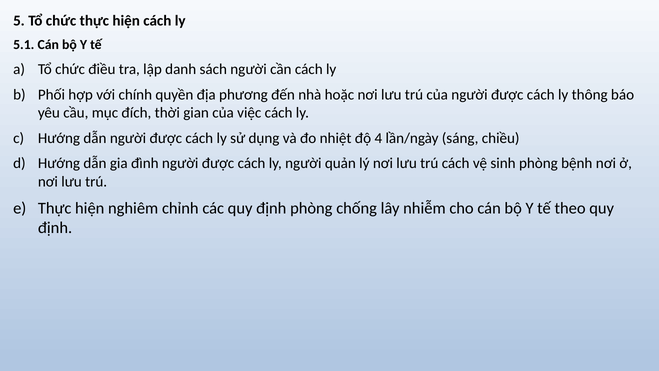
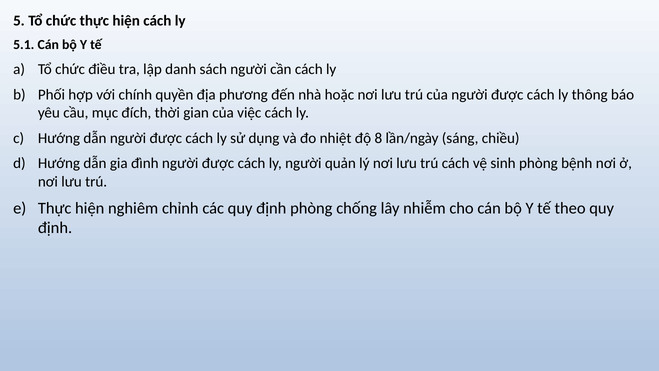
4: 4 -> 8
